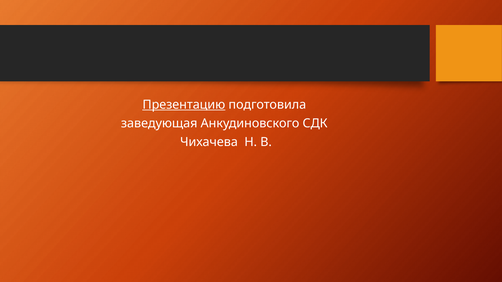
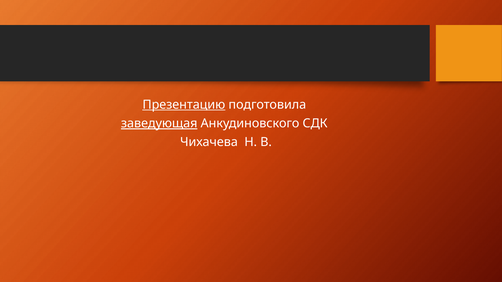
заведующая underline: none -> present
